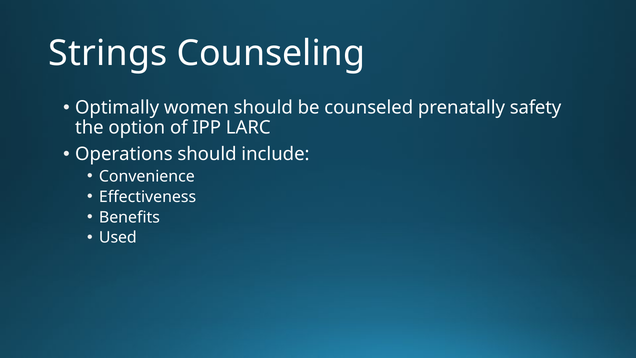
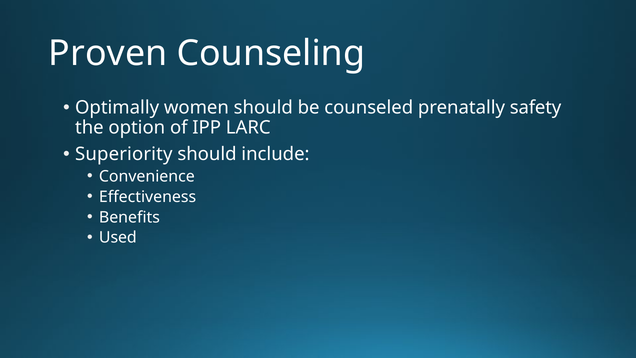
Strings: Strings -> Proven
Operations: Operations -> Superiority
